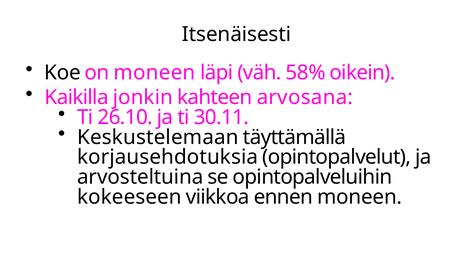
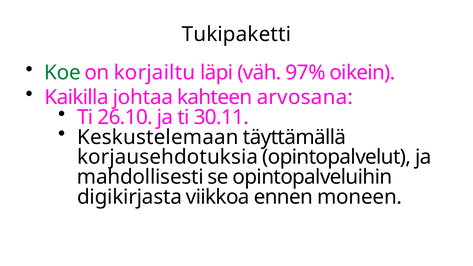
Itsenäisesti: Itsenäisesti -> Tukipaketti
Koe colour: black -> green
on moneen: moneen -> korjailtu
58%: 58% -> 97%
jonkin: jonkin -> johtaa
arvosteltuina: arvosteltuina -> mahdollisesti
kokeeseen: kokeeseen -> digikirjasta
